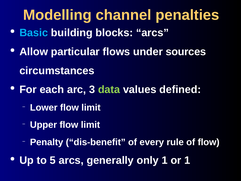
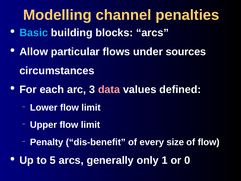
data colour: light green -> pink
rule: rule -> size
or 1: 1 -> 0
